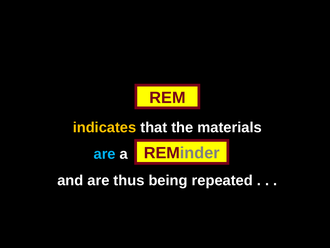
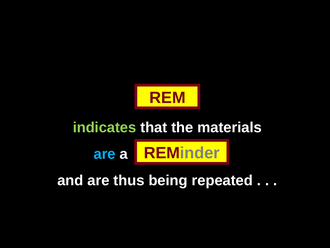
indicates colour: yellow -> light green
